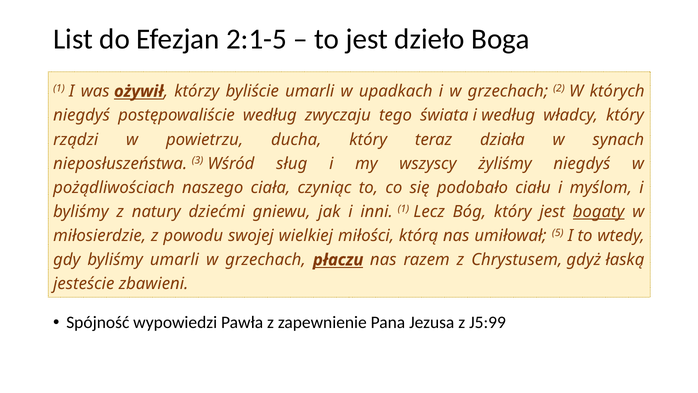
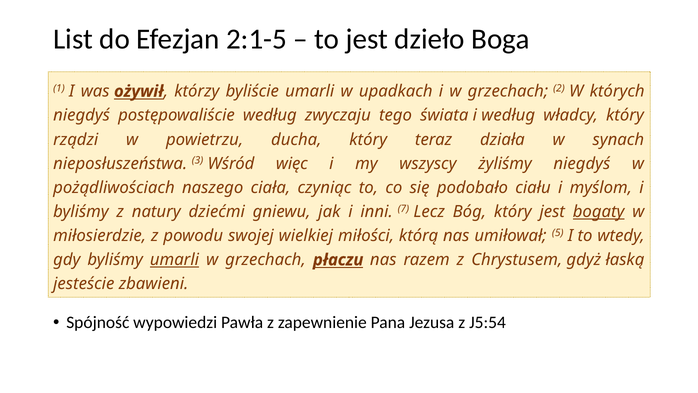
sług: sług -> więc
inni 1: 1 -> 7
umarli at (174, 260) underline: none -> present
J5:99: J5:99 -> J5:54
